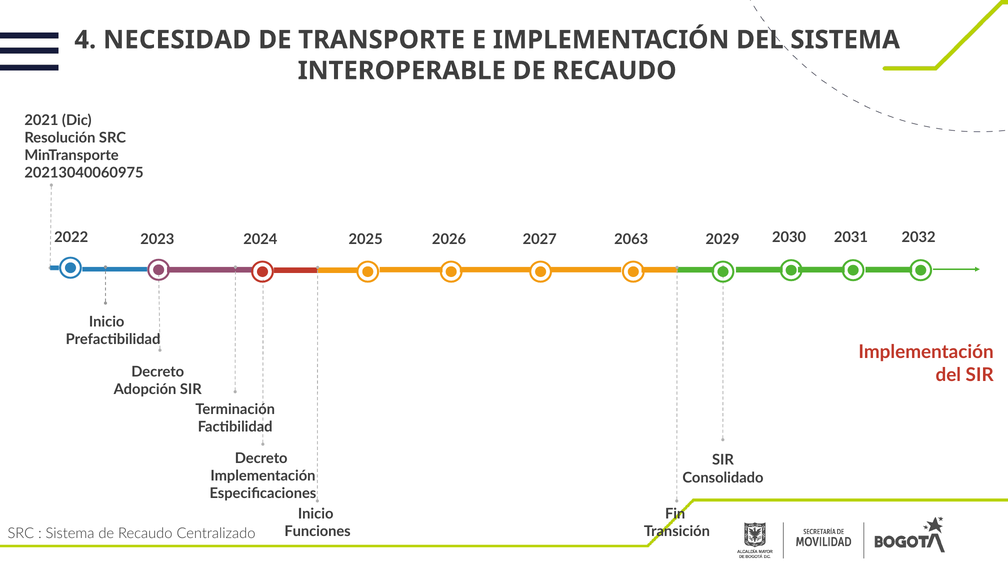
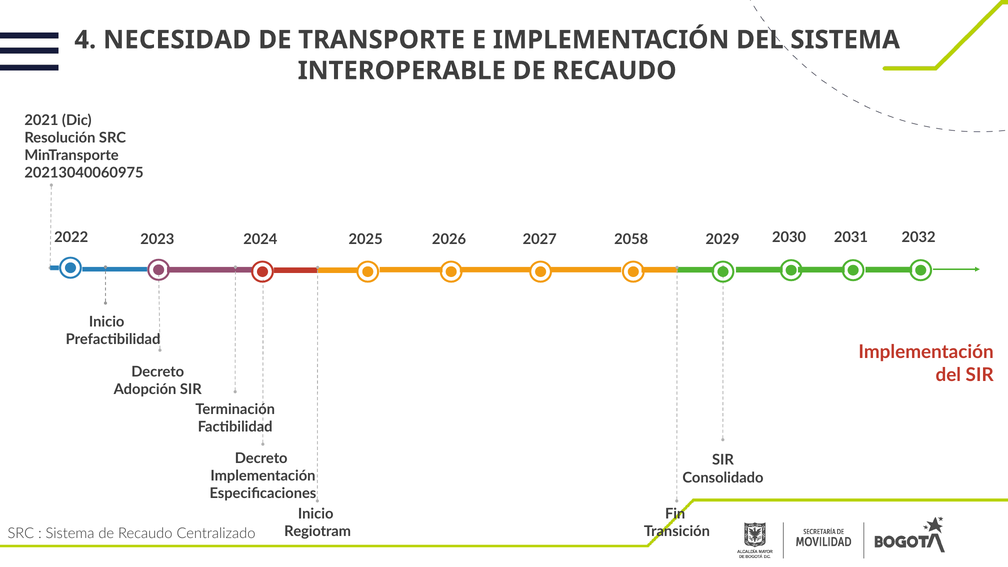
2063: 2063 -> 2058
Funciones: Funciones -> Regiotram
